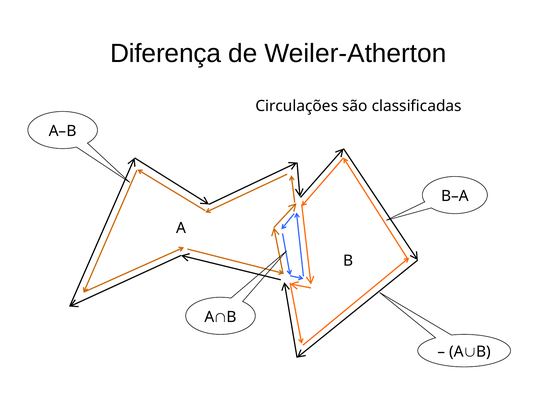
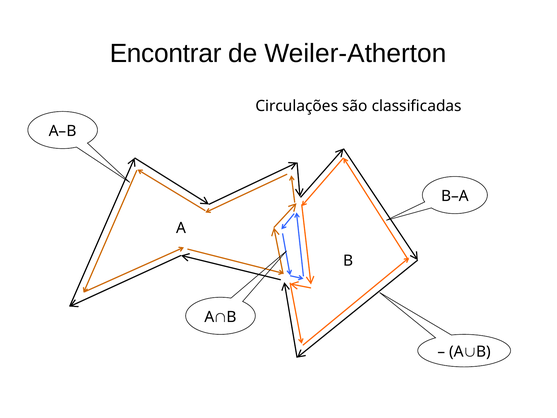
Diferença: Diferença -> Encontrar
